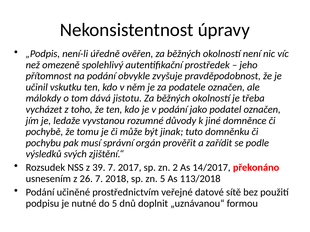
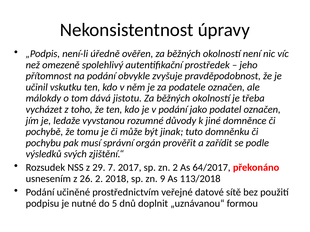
39: 39 -> 29
14/2017: 14/2017 -> 64/2017
26 7: 7 -> 2
zn 5: 5 -> 9
